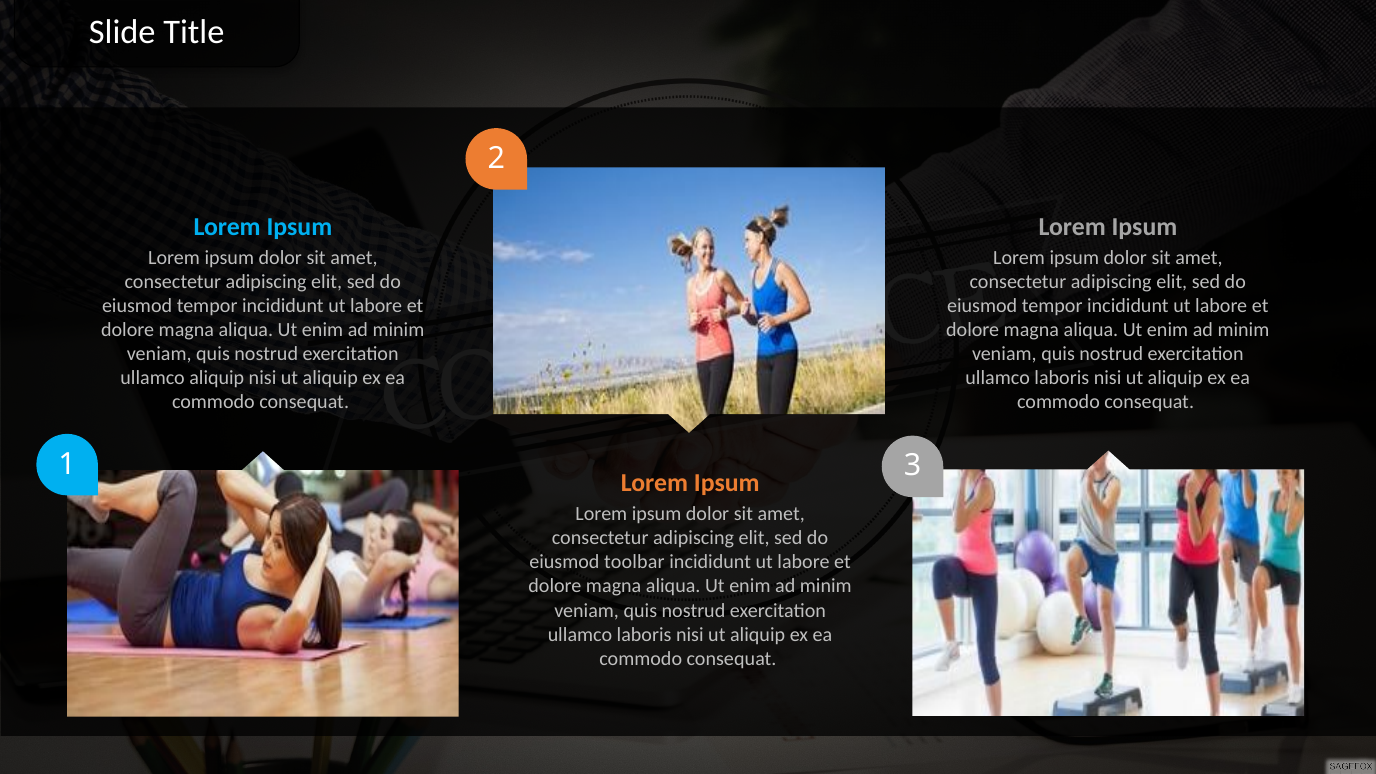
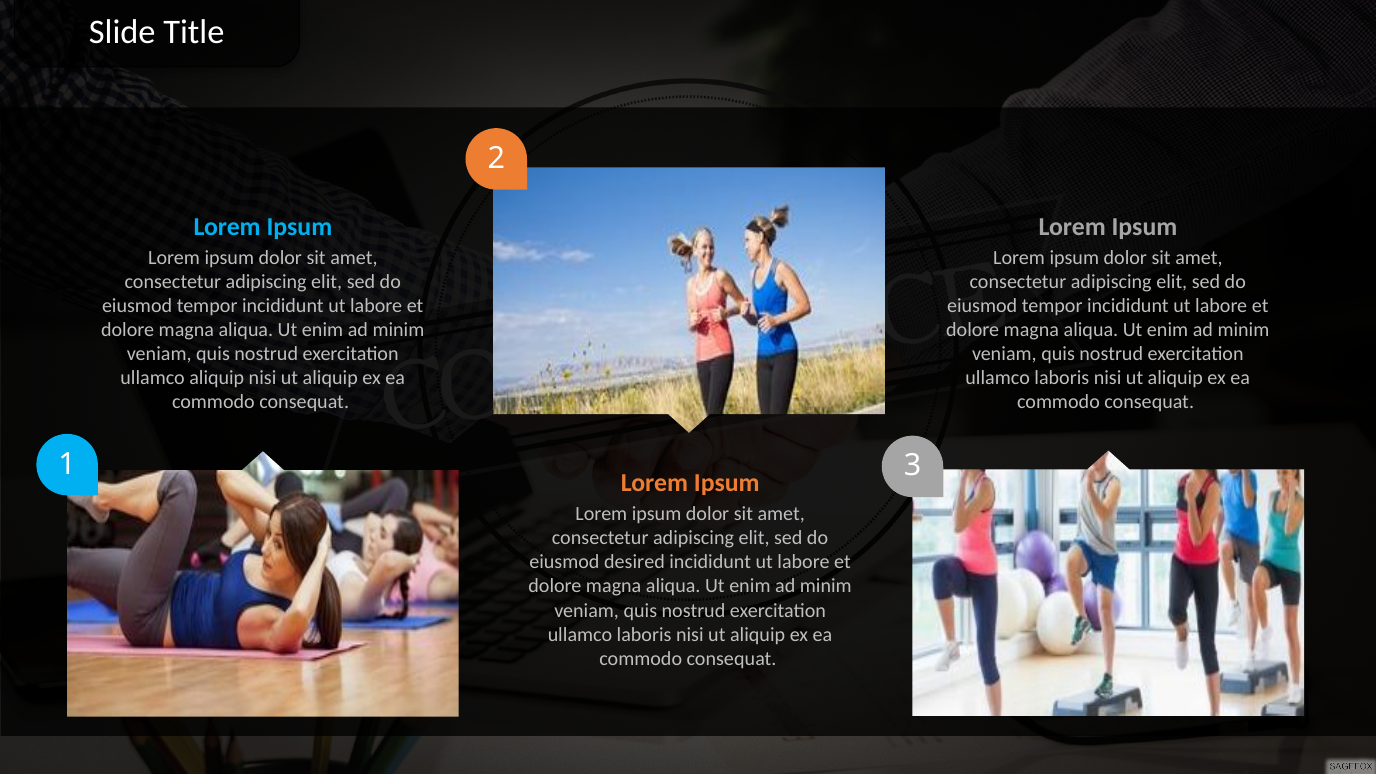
toolbar: toolbar -> desired
